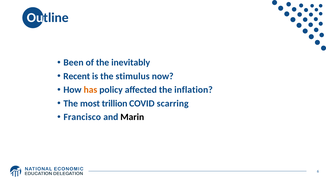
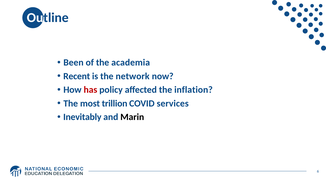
inevitably: inevitably -> academia
stimulus: stimulus -> network
has colour: orange -> red
scarring: scarring -> services
Francisco: Francisco -> Inevitably
